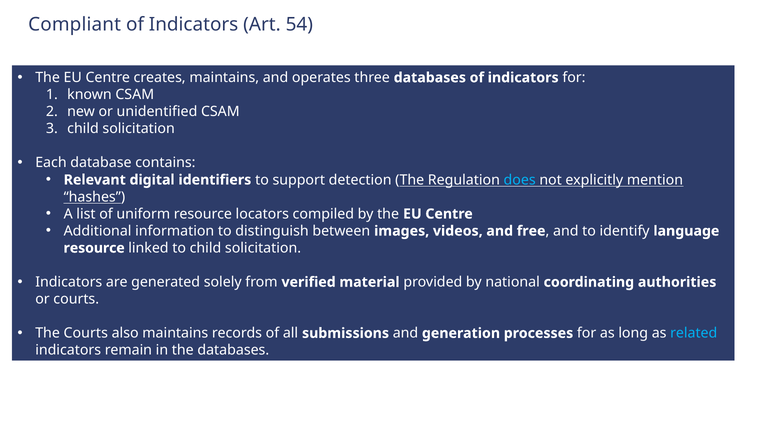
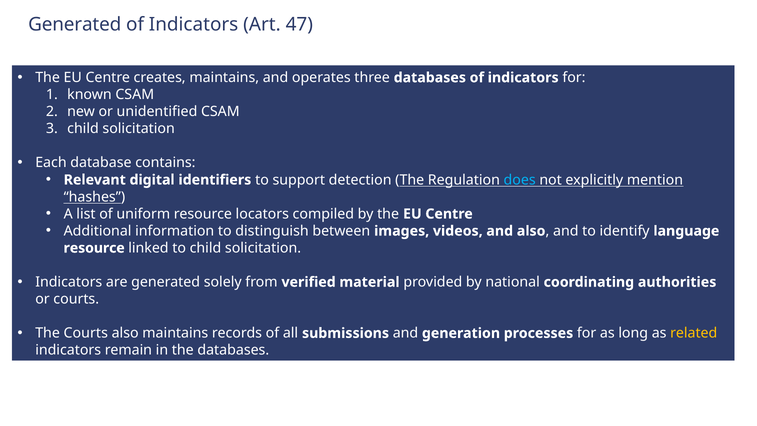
Compliant at (75, 25): Compliant -> Generated
54: 54 -> 47
and free: free -> also
related colour: light blue -> yellow
